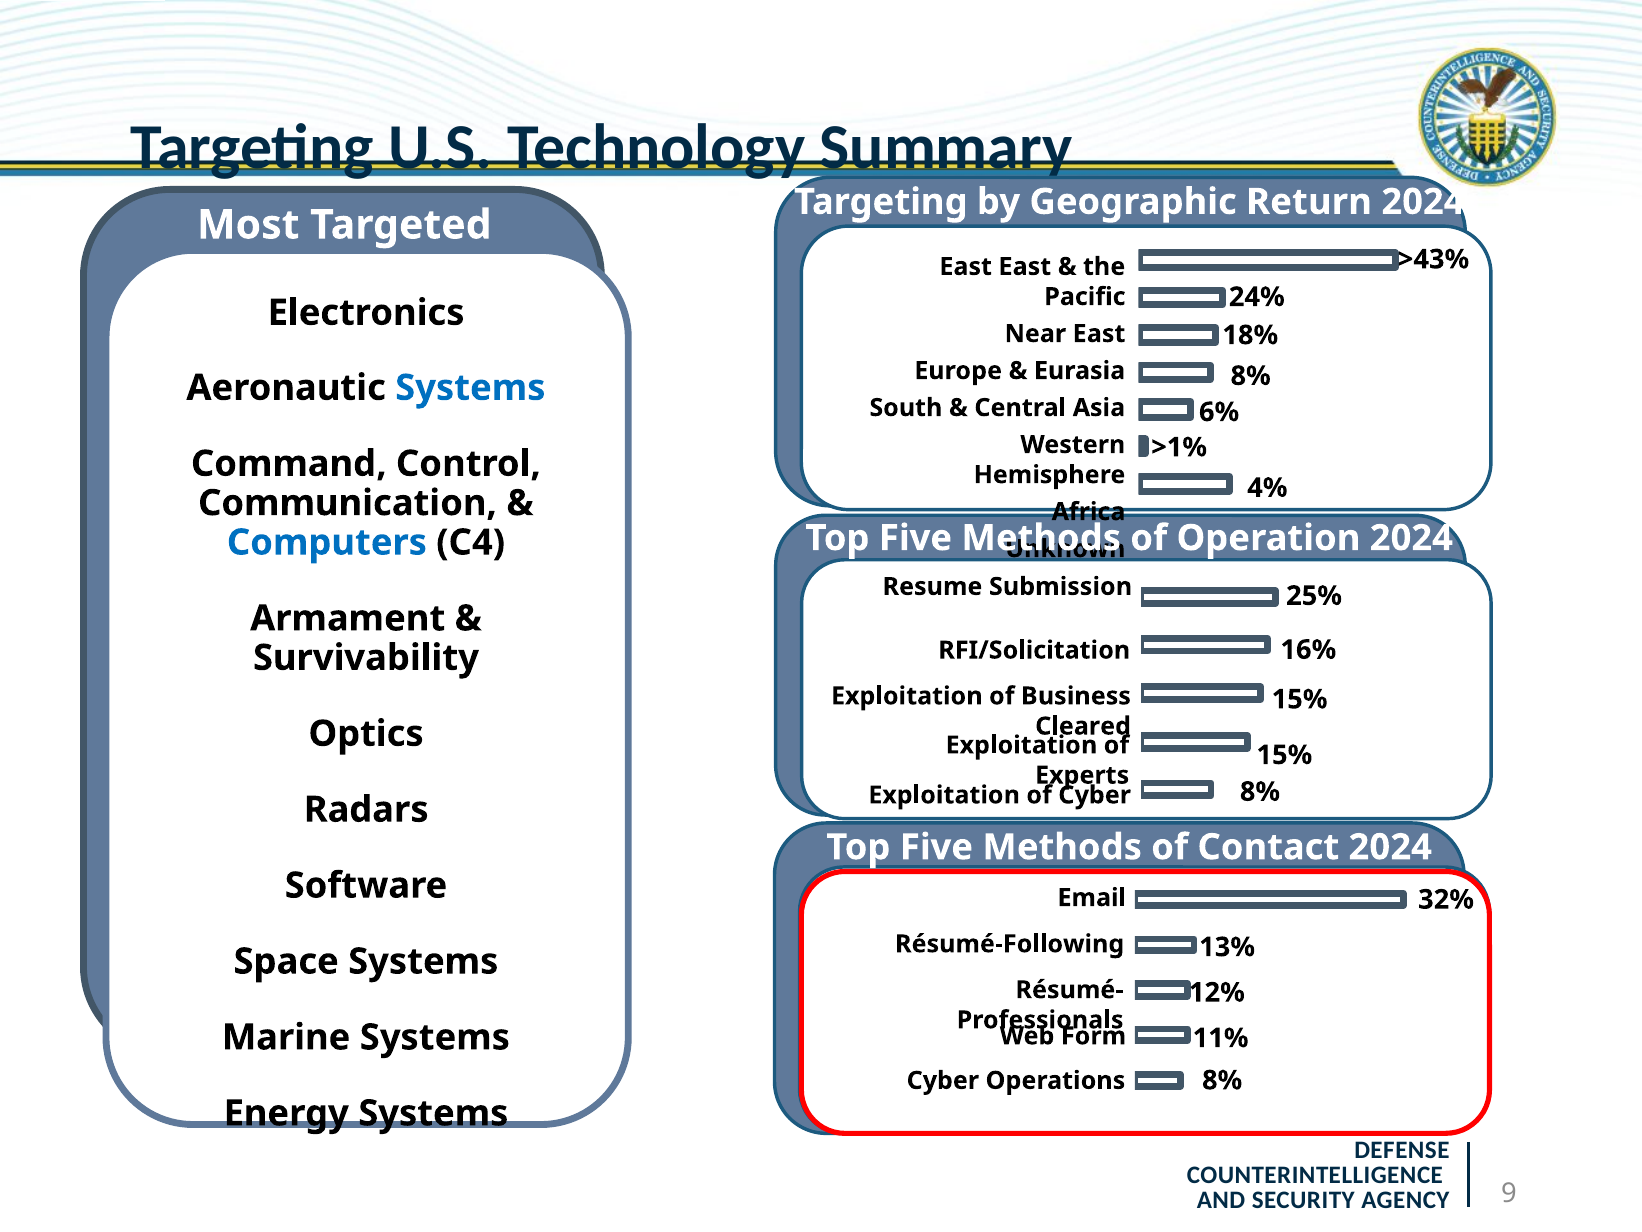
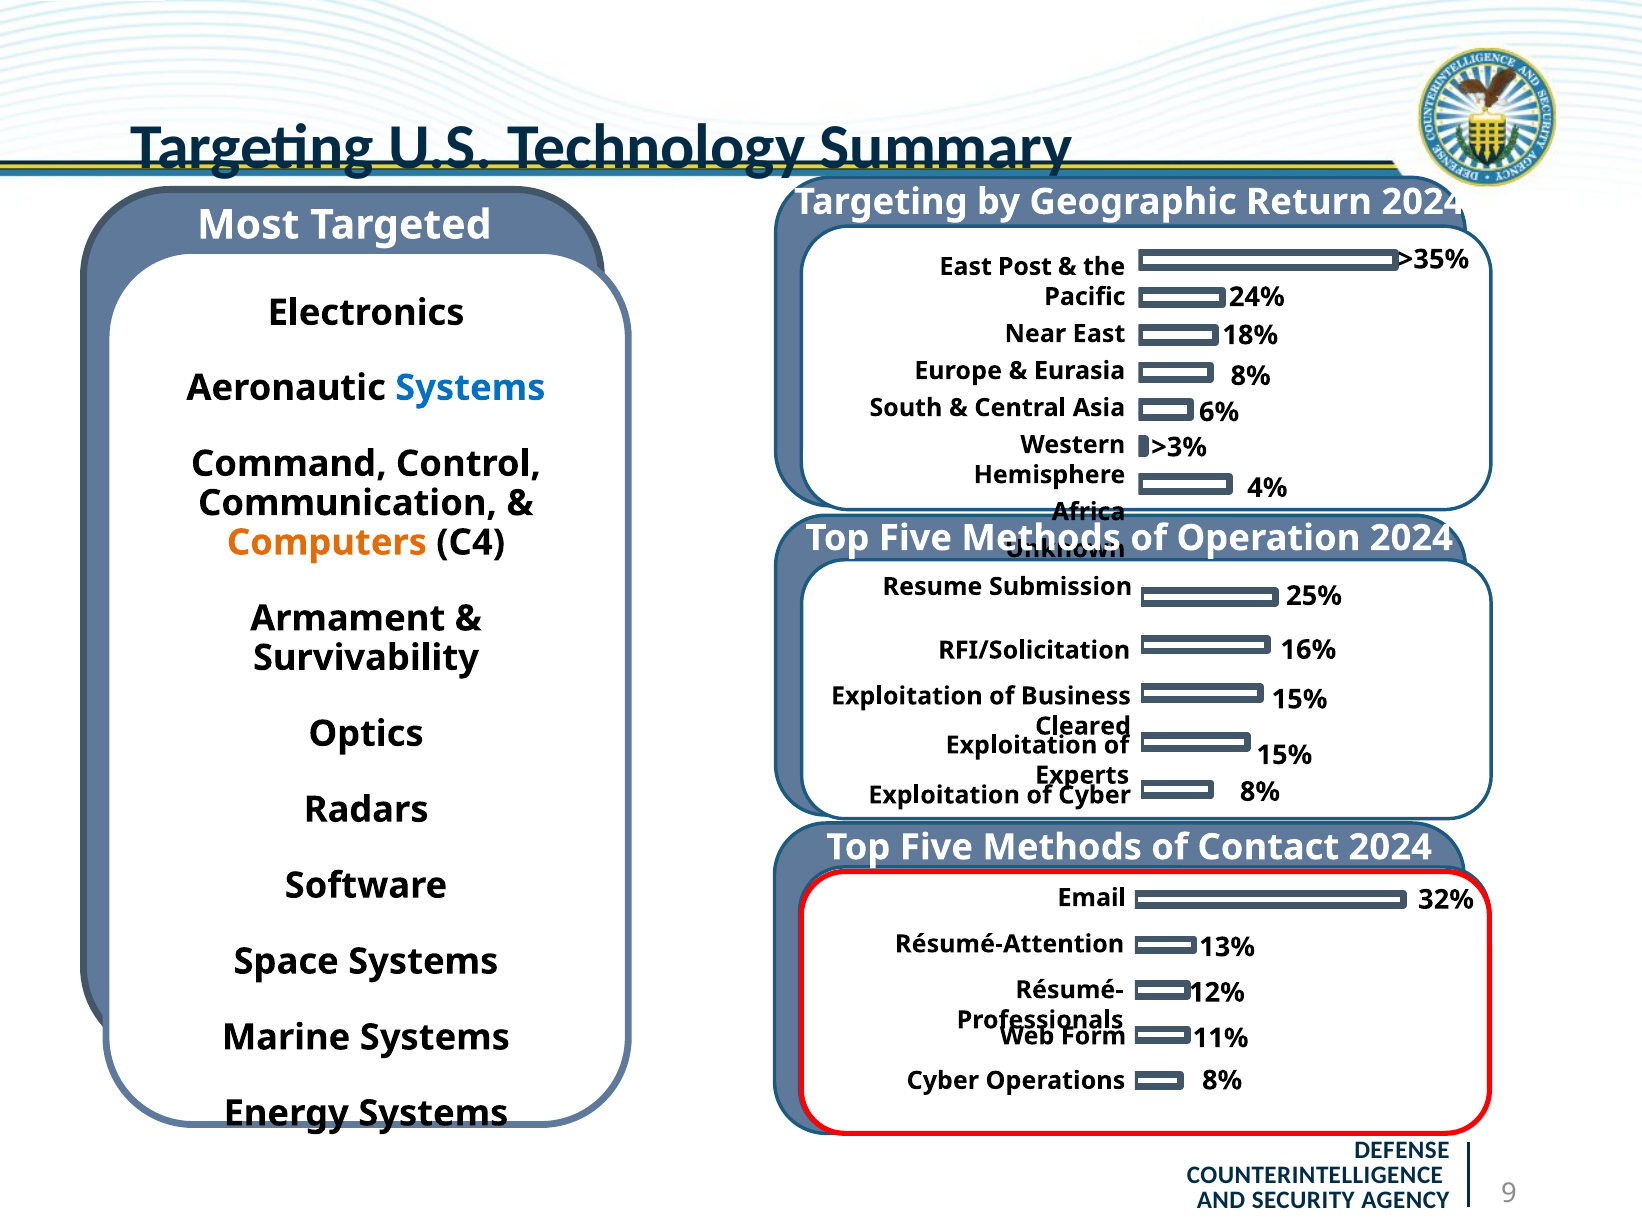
>43%: >43% -> >35%
East East: East -> Post
>1%: >1% -> >3%
Computers colour: blue -> orange
Résumé-Following: Résumé-Following -> Résumé-Attention
